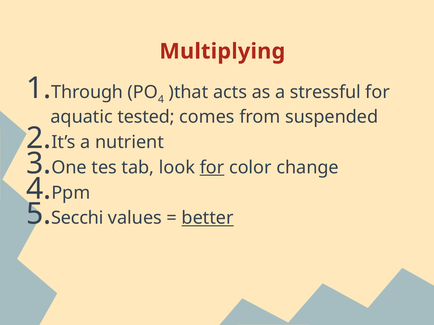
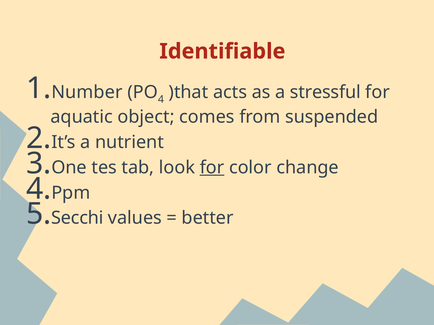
Multiplying: Multiplying -> Identifiable
Through: Through -> Number
tested: tested -> object
better underline: present -> none
